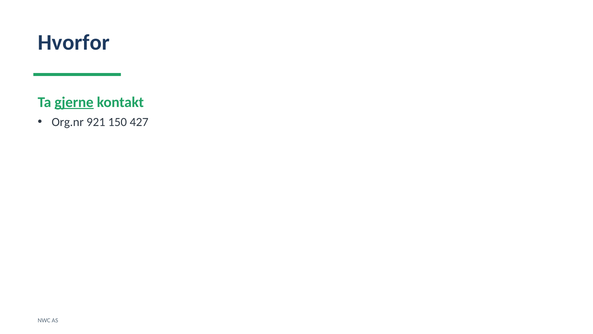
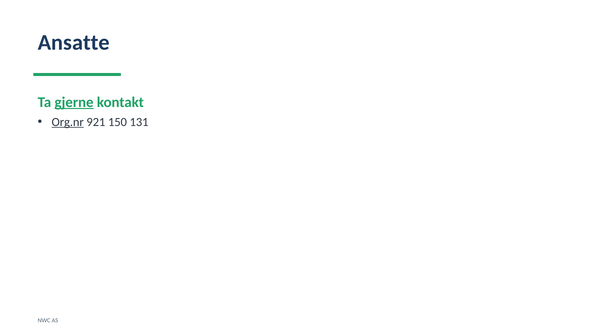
Hvorfor: Hvorfor -> Ansatte
Org.nr underline: none -> present
427: 427 -> 131
